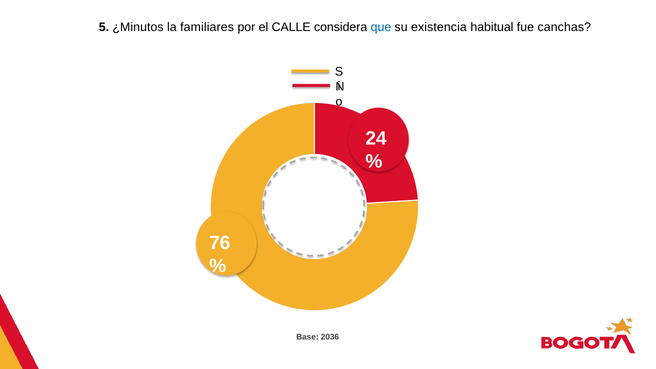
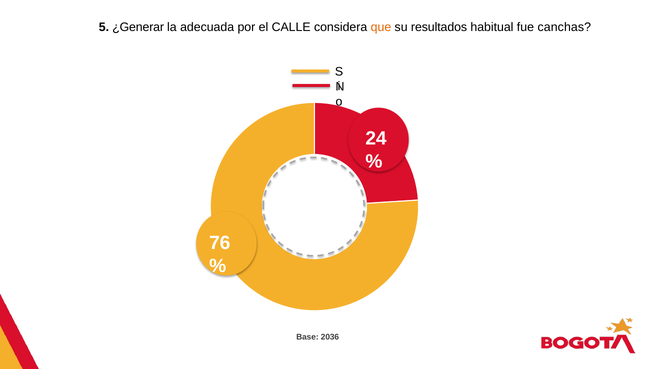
¿Minutos: ¿Minutos -> ¿Generar
familiares: familiares -> adecuada
que colour: blue -> orange
existencia: existencia -> resultados
